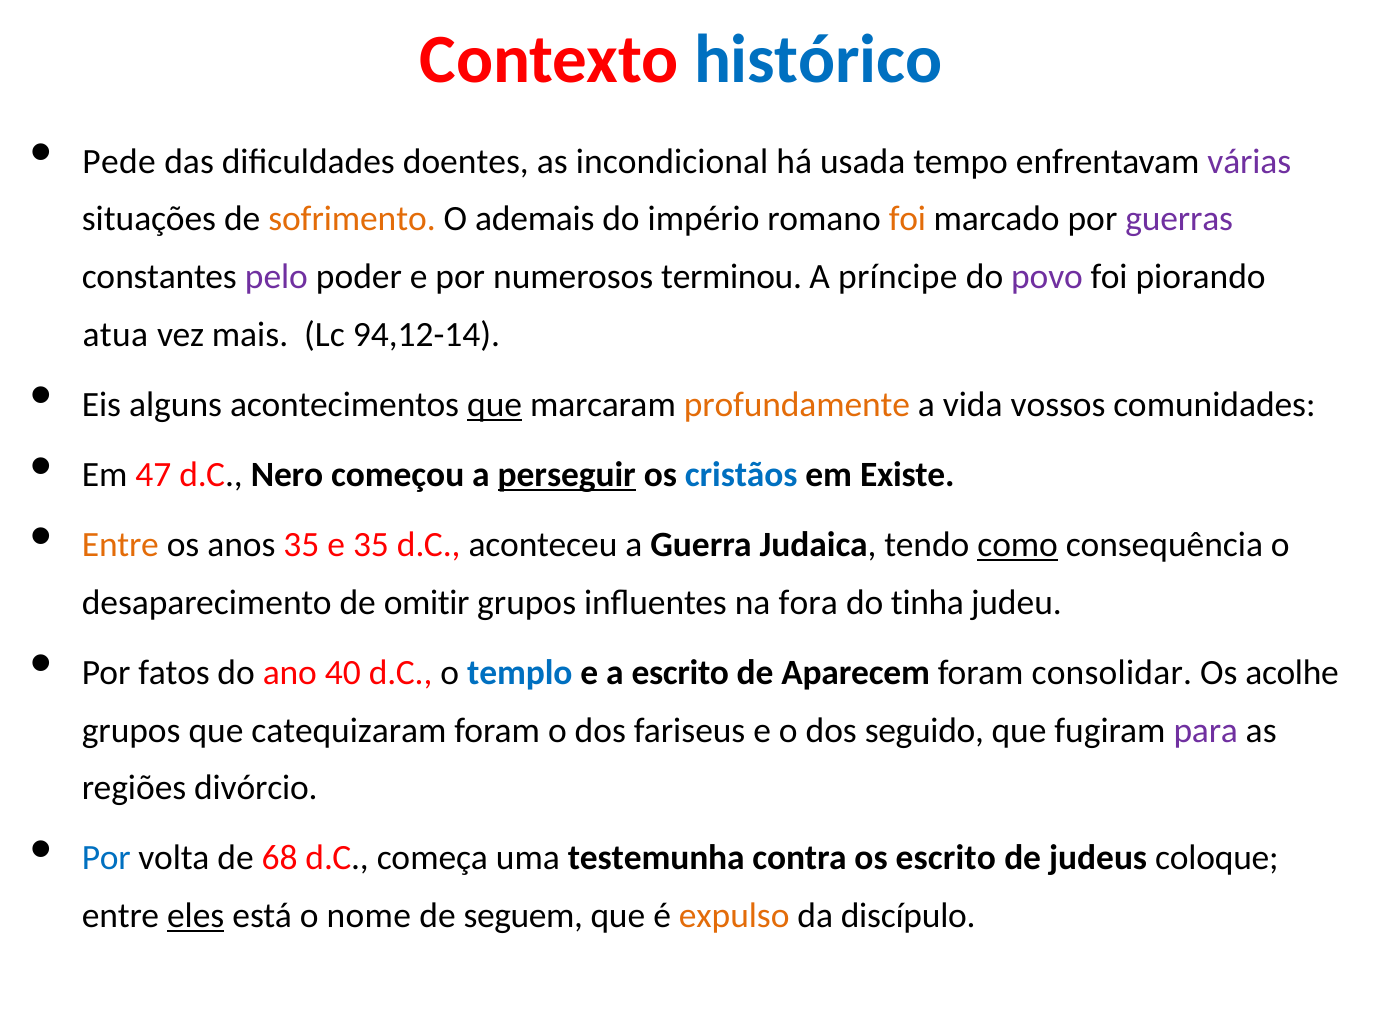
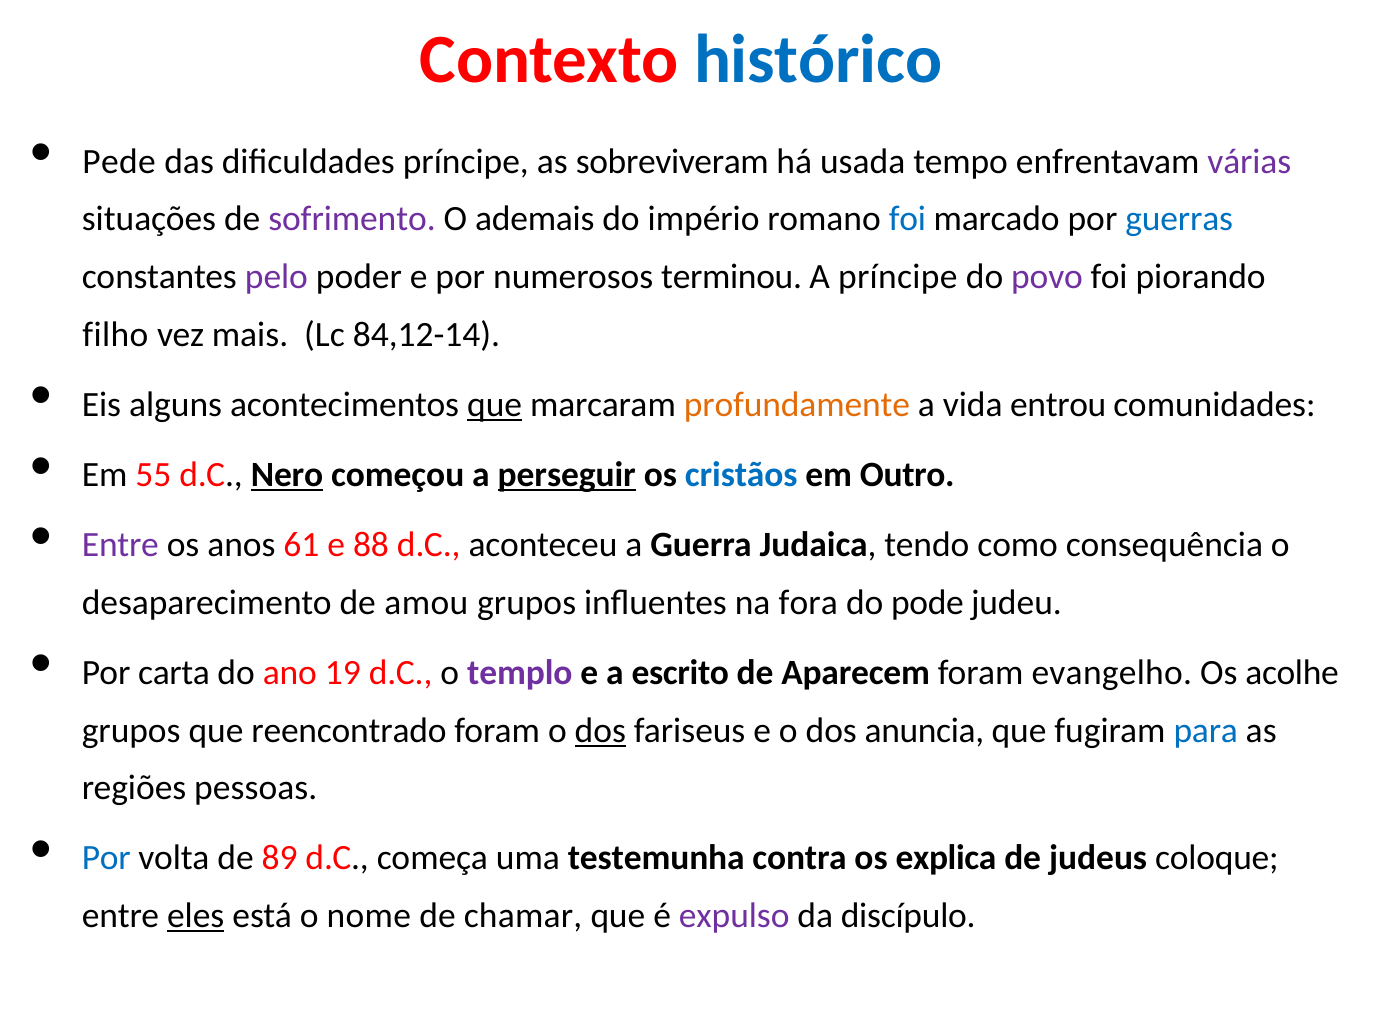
dificuldades doentes: doentes -> príncipe
incondicional: incondicional -> sobreviveram
sofrimento colour: orange -> purple
foi at (907, 219) colour: orange -> blue
guerras colour: purple -> blue
atua: atua -> filho
94,12-14: 94,12-14 -> 84,12-14
vossos: vossos -> entrou
47: 47 -> 55
Nero underline: none -> present
Existe: Existe -> Outro
Entre at (120, 545) colour: orange -> purple
anos 35: 35 -> 61
e 35: 35 -> 88
como underline: present -> none
omitir: omitir -> amou
tinha: tinha -> pode
fatos: fatos -> carta
40: 40 -> 19
templo colour: blue -> purple
consolidar: consolidar -> evangelho
catequizaram: catequizaram -> reencontrado
dos at (600, 730) underline: none -> present
seguido: seguido -> anuncia
para colour: purple -> blue
divórcio: divórcio -> pessoas
68: 68 -> 89
os escrito: escrito -> explica
seguem: seguem -> chamar
expulso colour: orange -> purple
